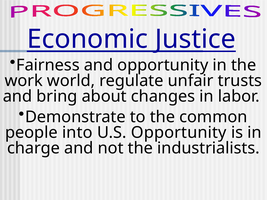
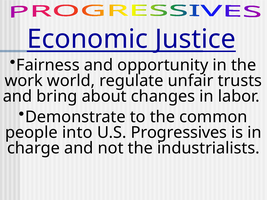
U.S Opportunity: Opportunity -> Progressives
